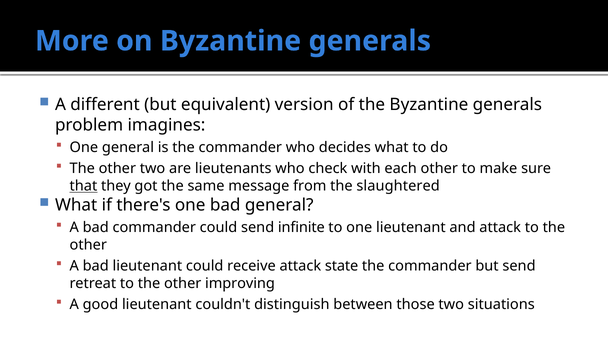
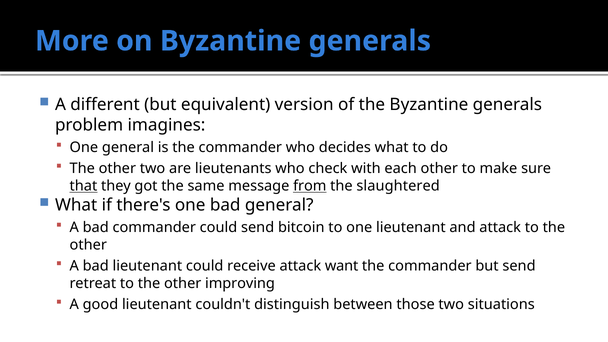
from underline: none -> present
infinite: infinite -> bitcoin
state: state -> want
